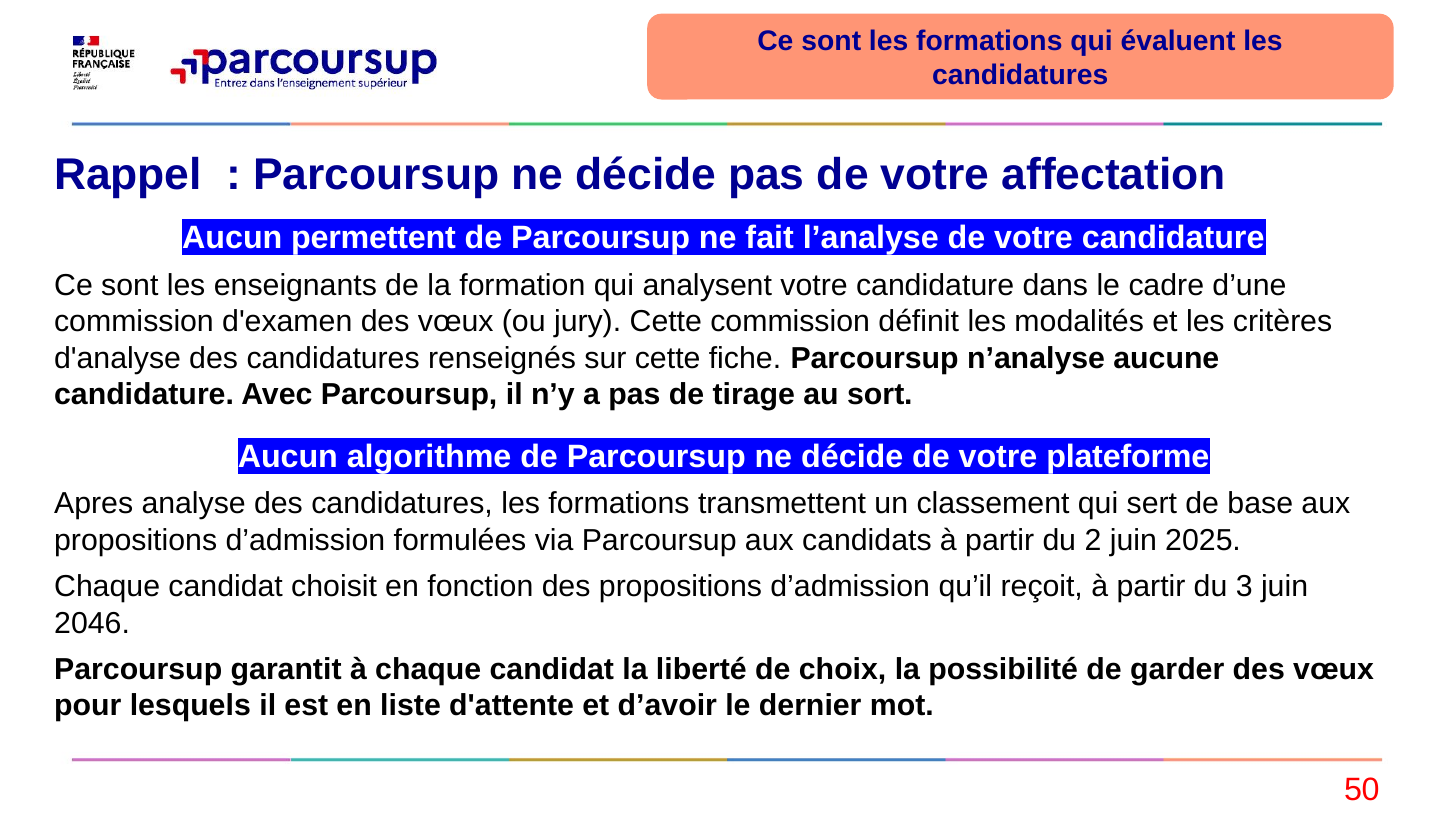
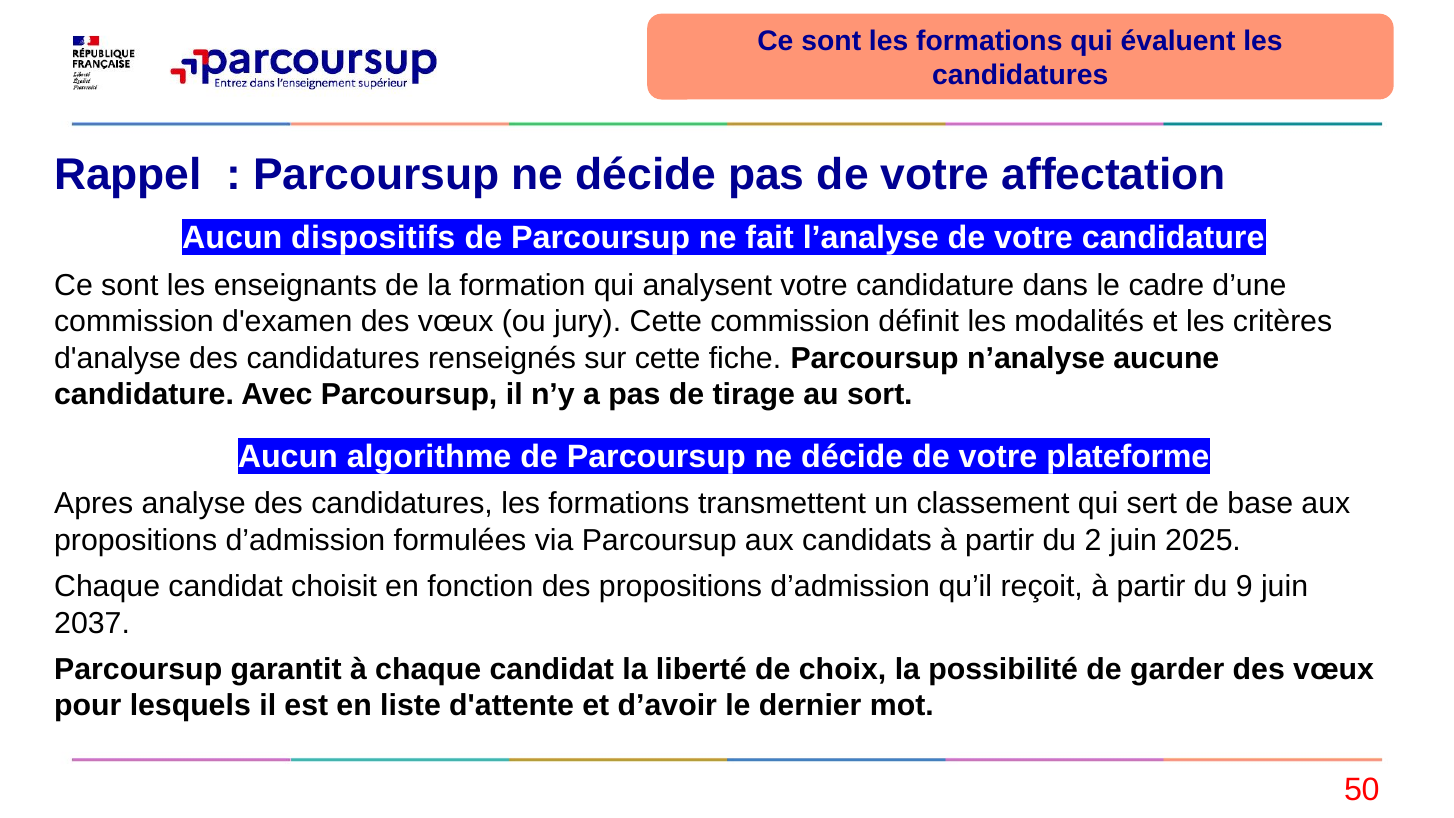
permettent: permettent -> dispositifs
3: 3 -> 9
2046: 2046 -> 2037
